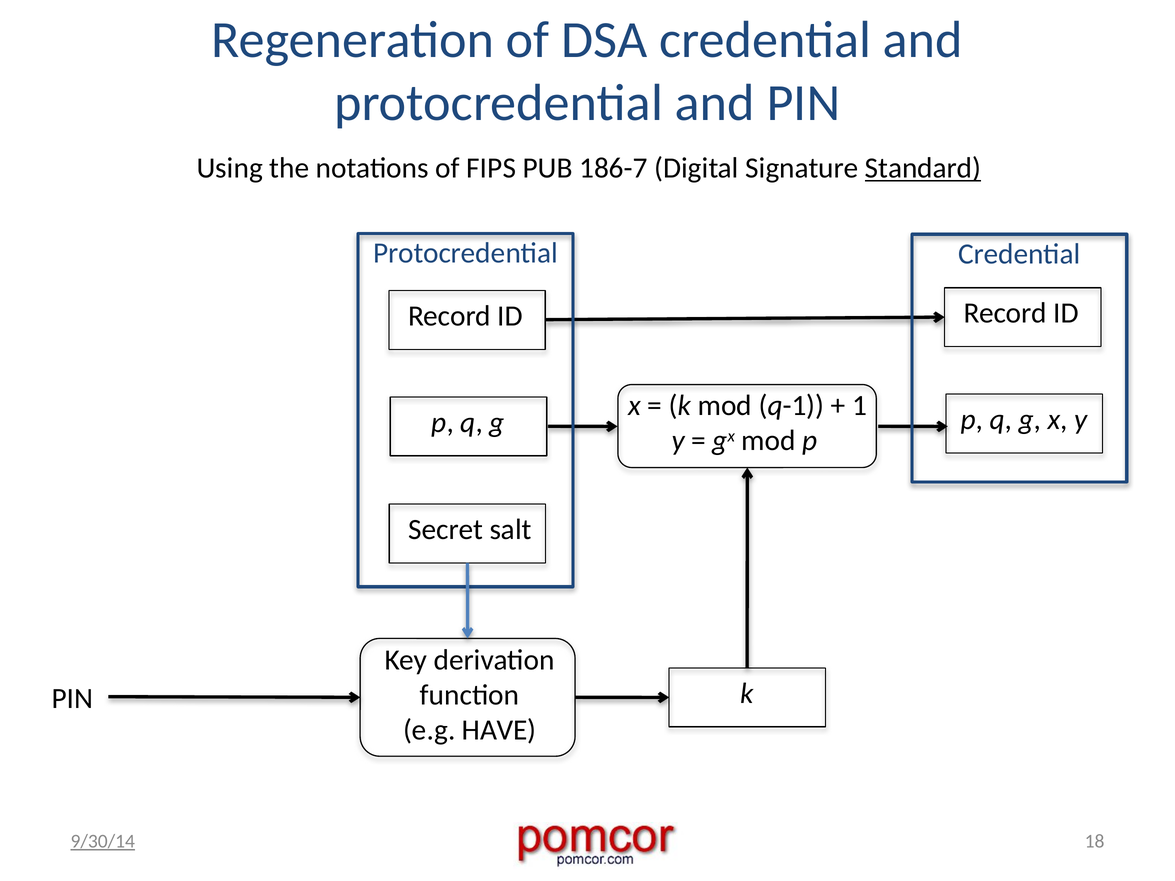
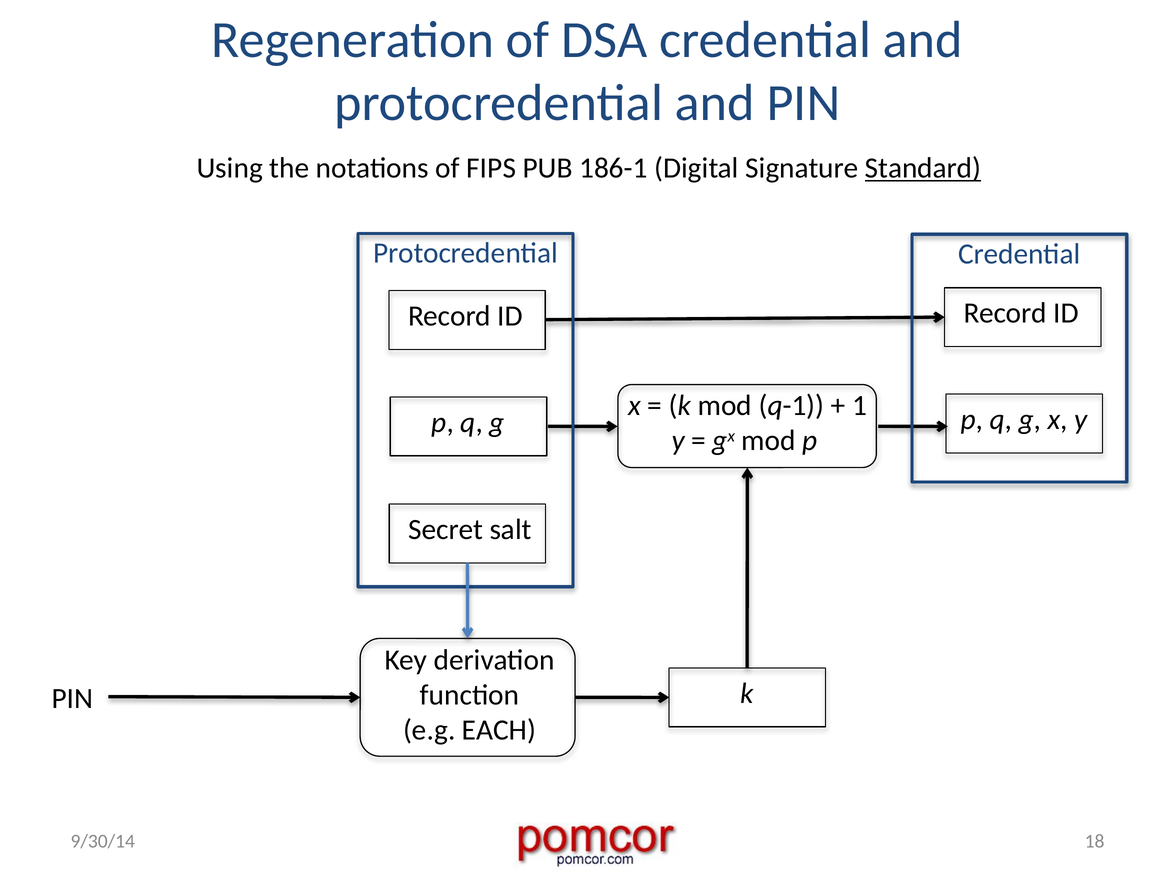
186-7: 186-7 -> 186-1
HAVE: HAVE -> EACH
9/30/14 underline: present -> none
